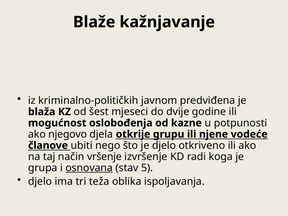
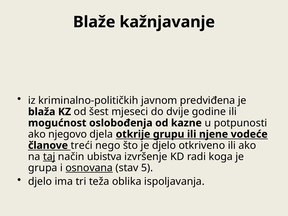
ubiti: ubiti -> treći
taj underline: none -> present
vršenje: vršenje -> ubistva
